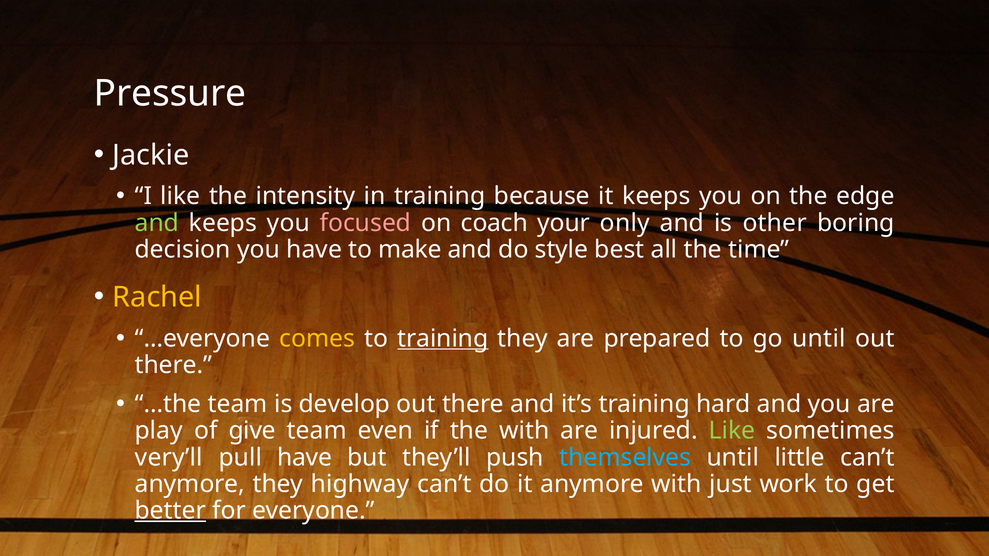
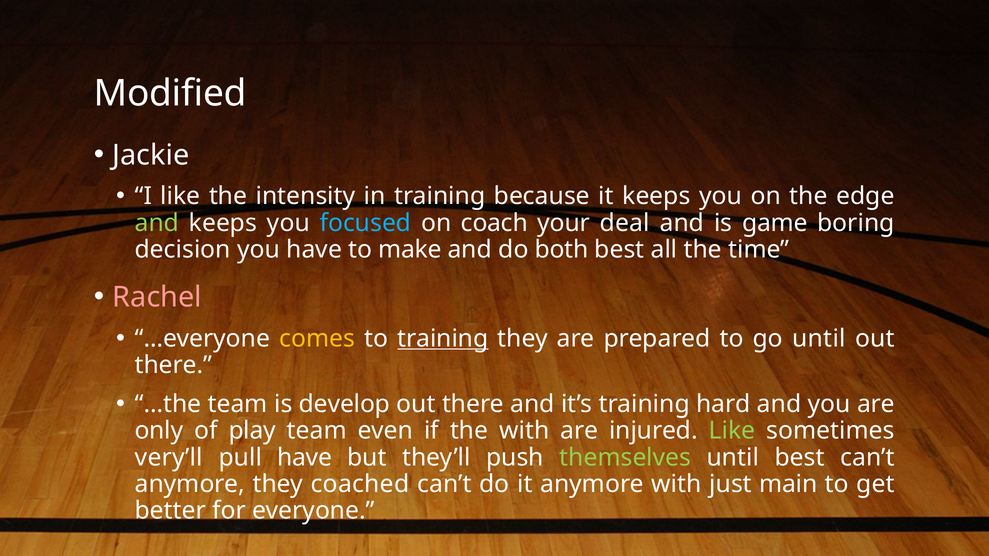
Pressure: Pressure -> Modified
focused colour: pink -> light blue
only: only -> deal
other: other -> game
style: style -> both
Rachel colour: yellow -> pink
play: play -> only
give: give -> play
themselves colour: light blue -> light green
until little: little -> best
highway: highway -> coached
work: work -> main
better underline: present -> none
